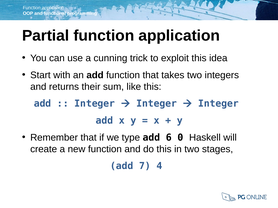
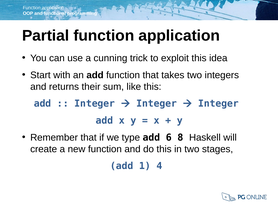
0: 0 -> 8
7: 7 -> 1
